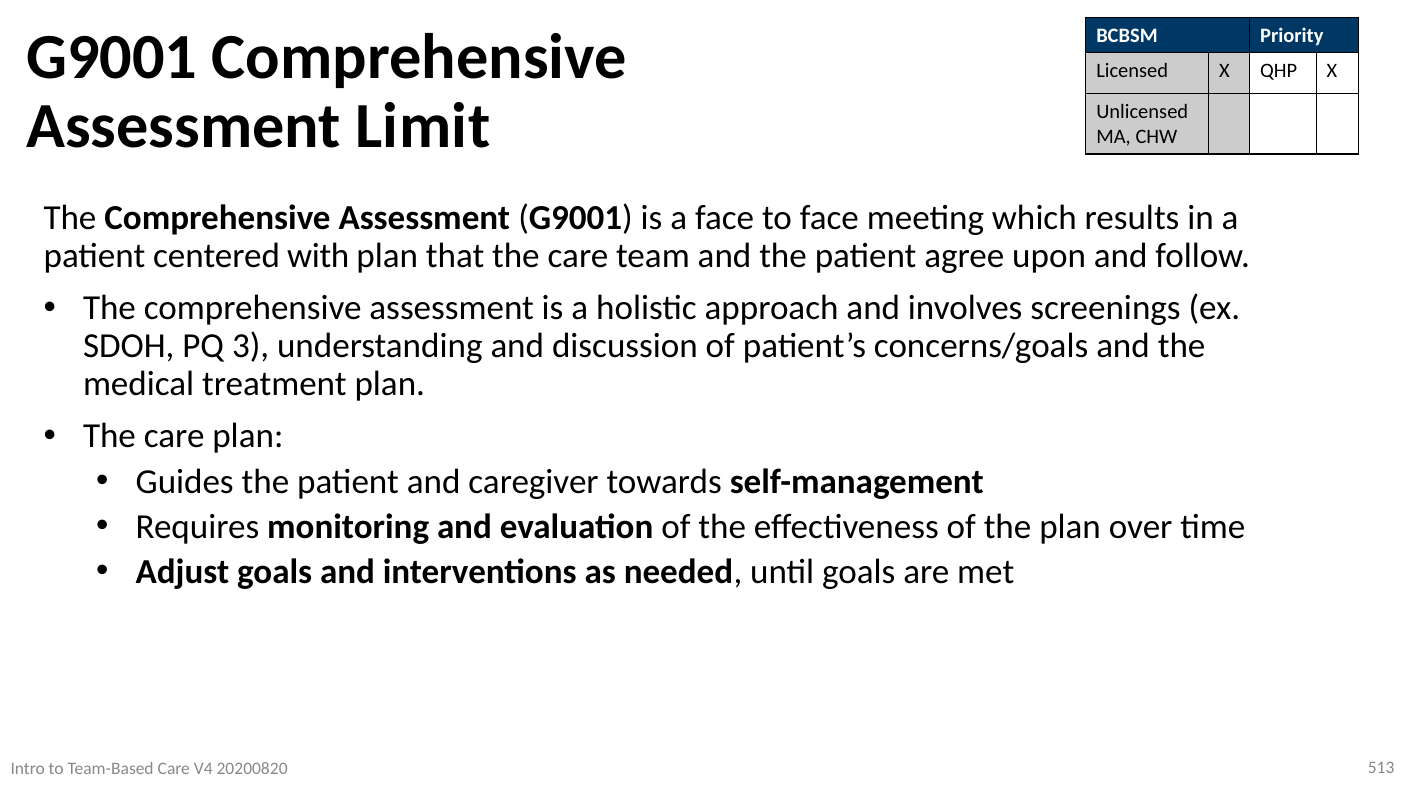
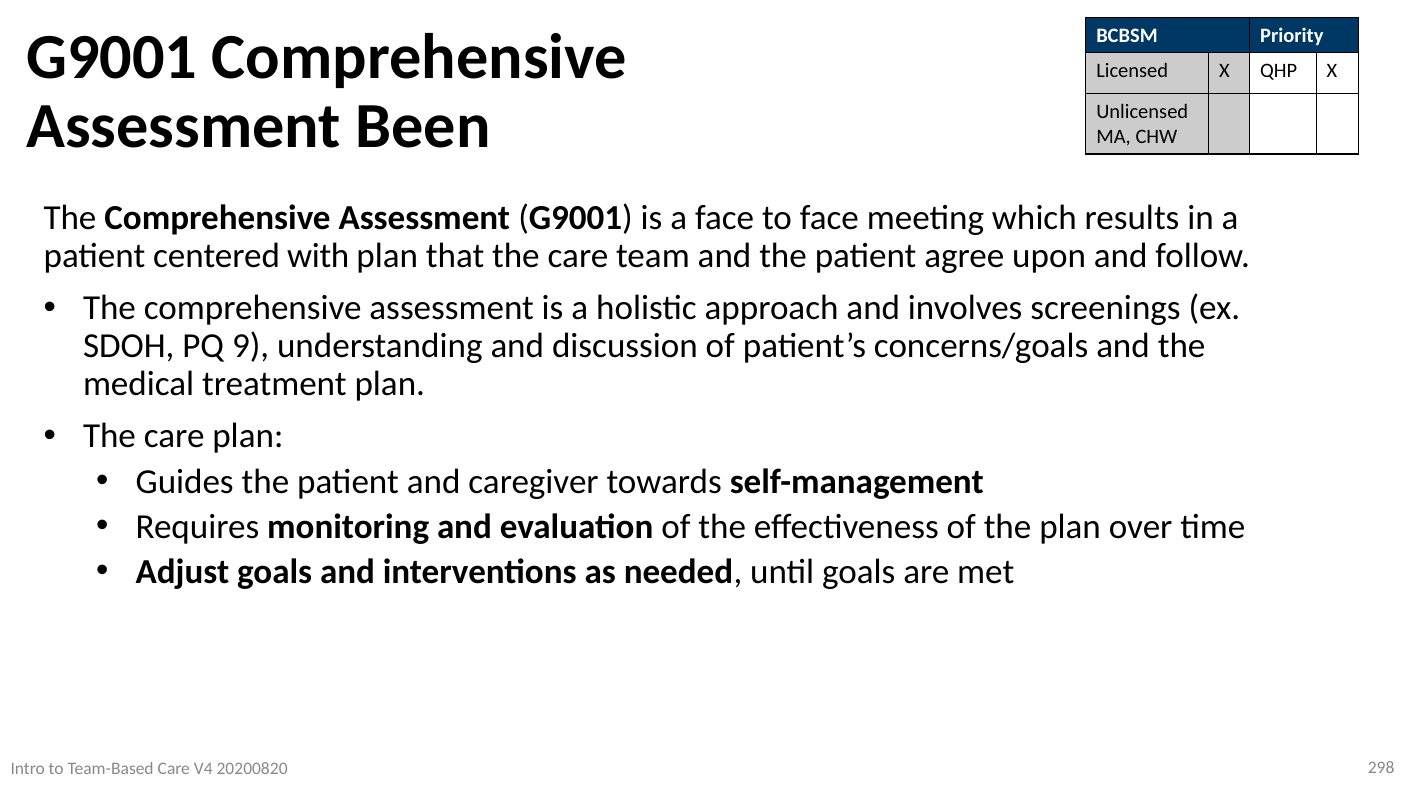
Limit: Limit -> Been
3: 3 -> 9
513: 513 -> 298
